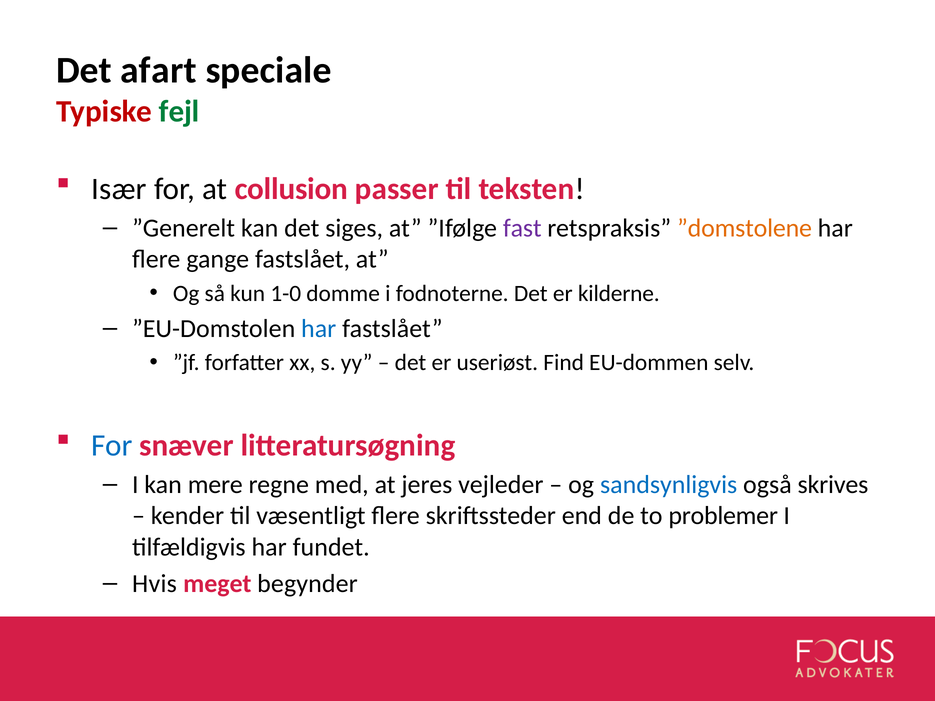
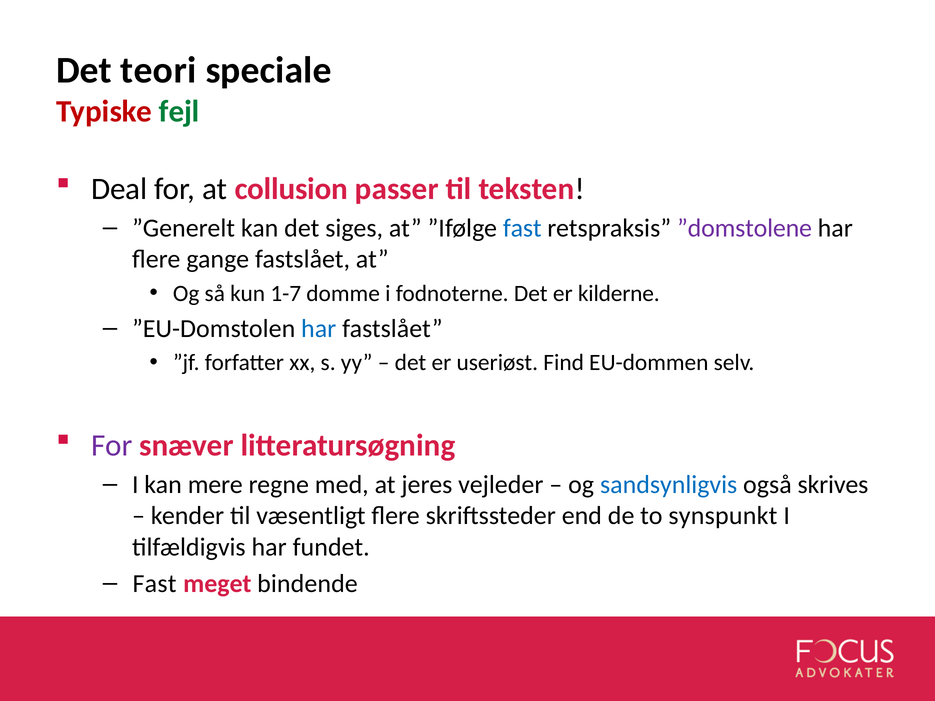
afart: afart -> teori
Især: Især -> Deal
fast at (522, 228) colour: purple -> blue
”domstolene colour: orange -> purple
1-0: 1-0 -> 1-7
For at (112, 446) colour: blue -> purple
problemer: problemer -> synspunkt
Hvis at (155, 584): Hvis -> Fast
begynder: begynder -> bindende
